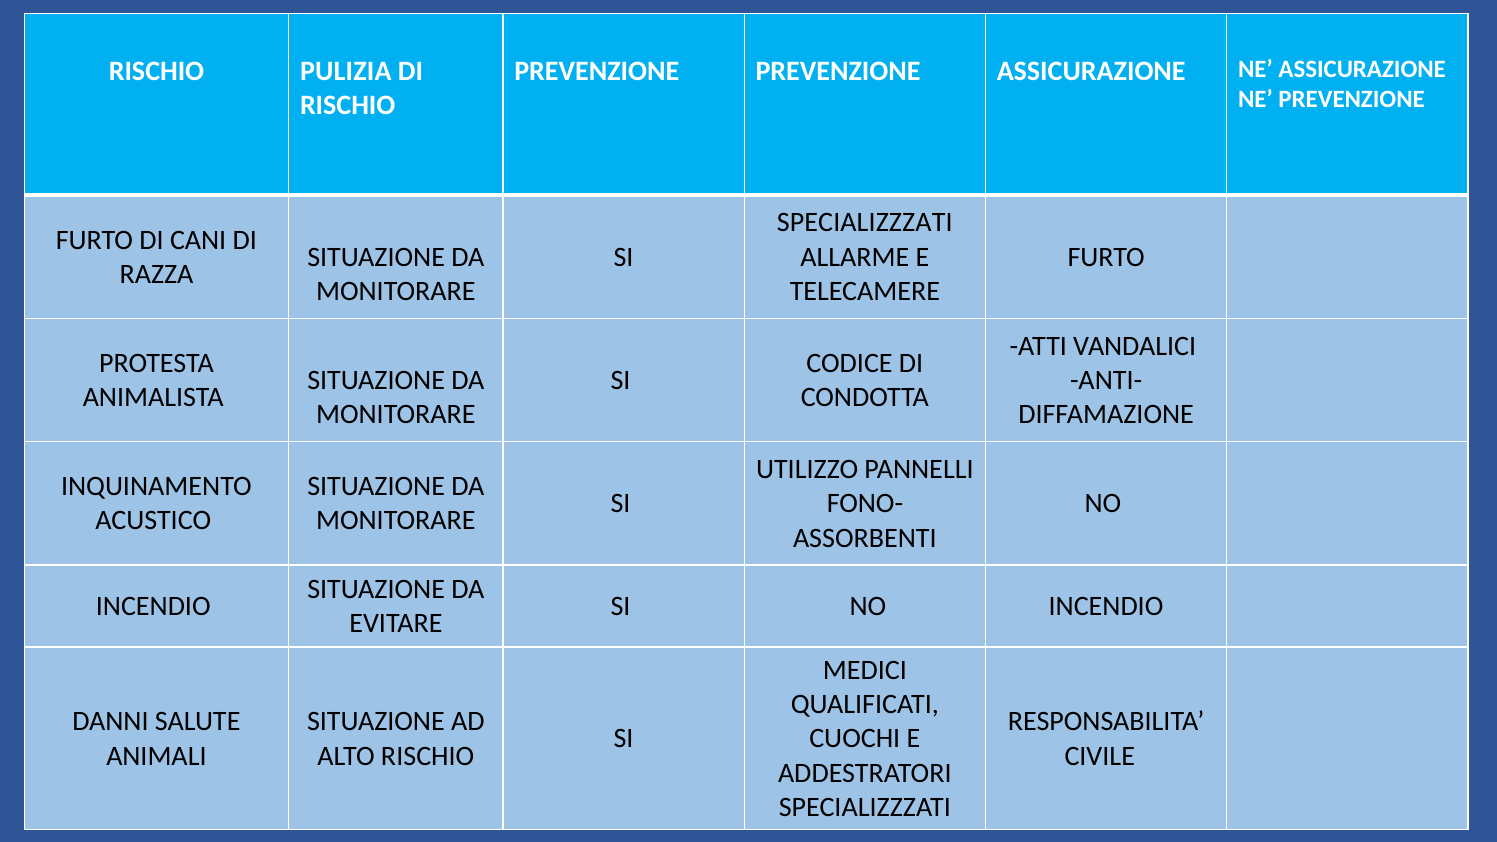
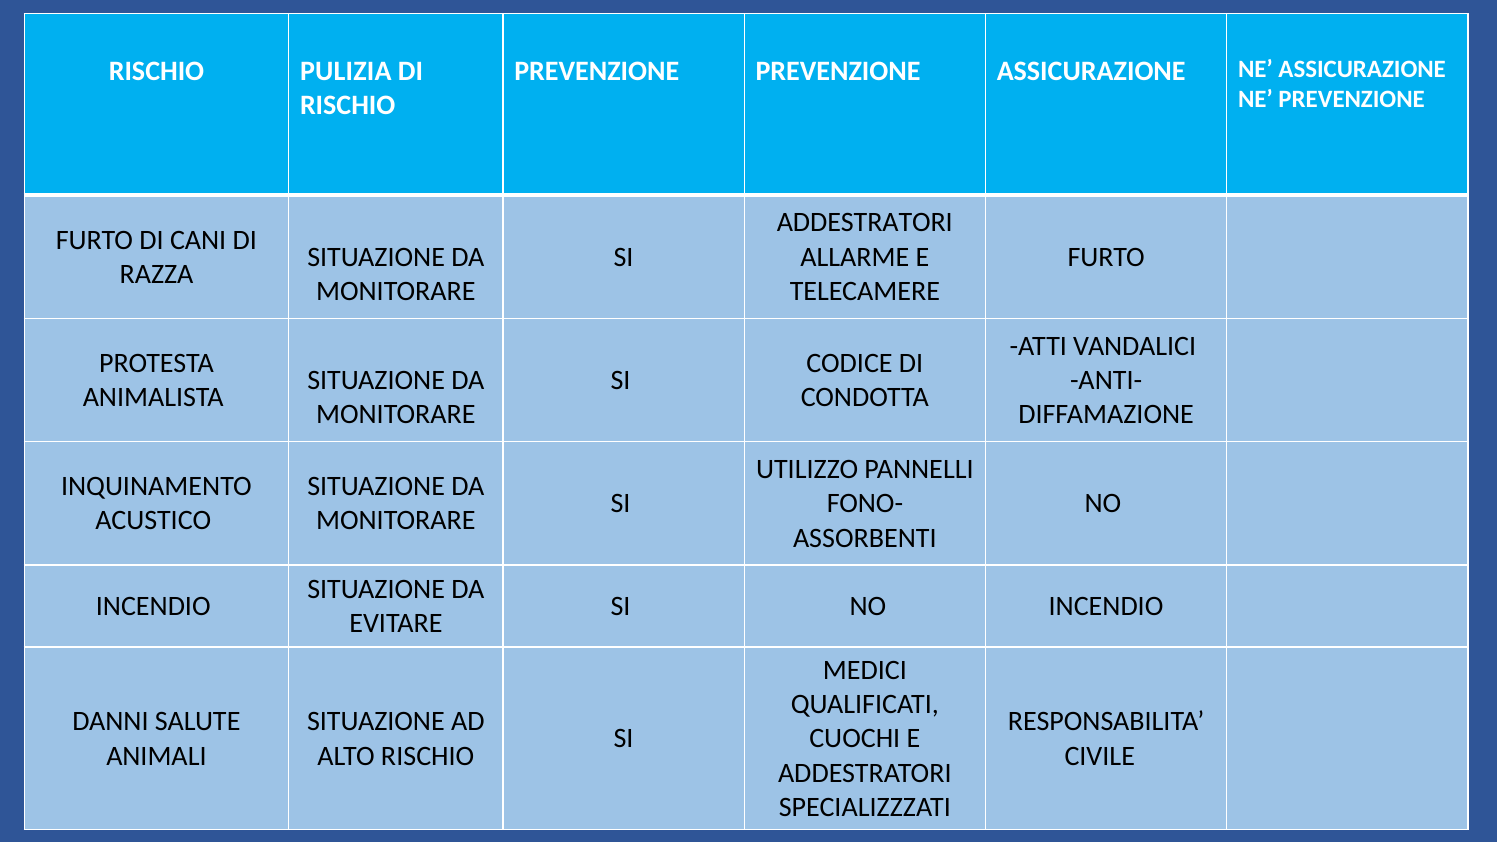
SPECIALIZZZATI at (865, 223): SPECIALIZZZATI -> ADDESTRATORI
